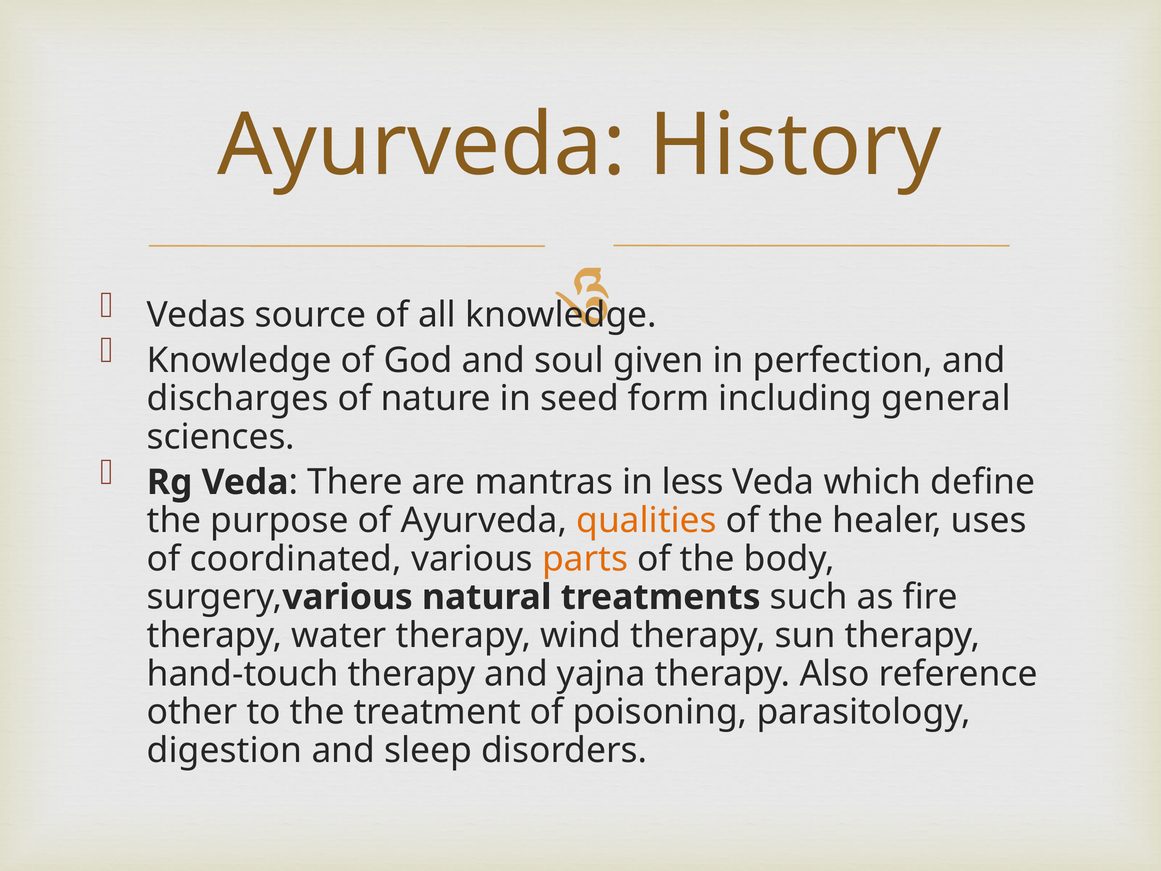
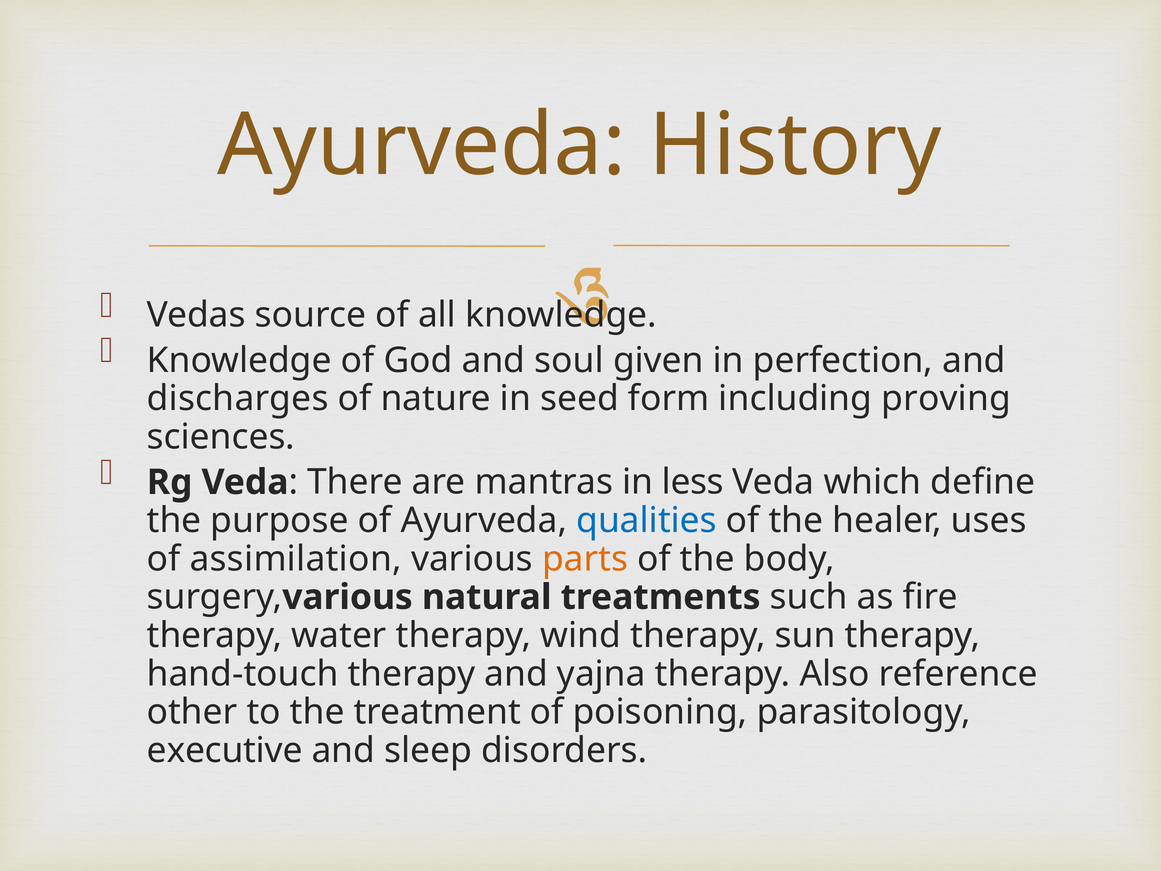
general: general -> proving
qualities colour: orange -> blue
coordinated: coordinated -> assimilation
digestion: digestion -> executive
